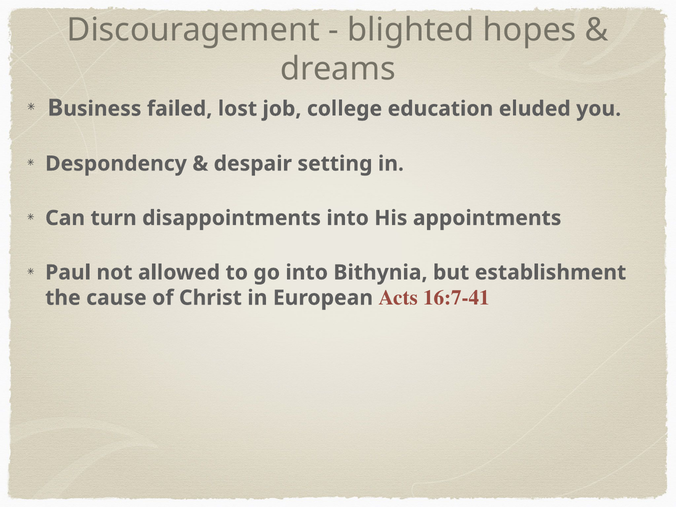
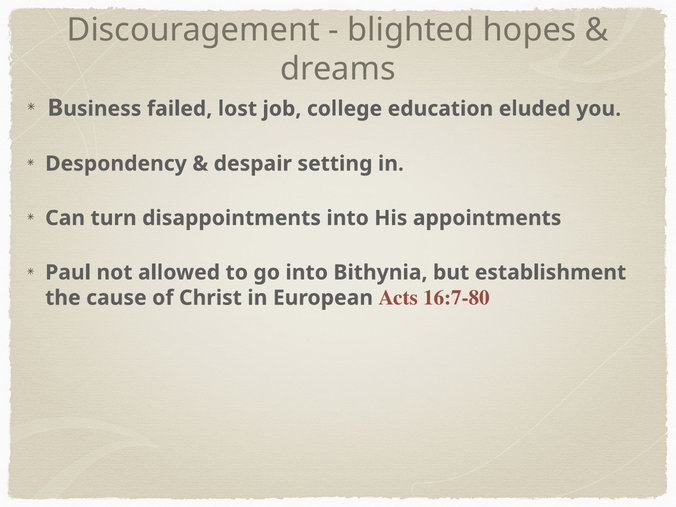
16:7-41: 16:7-41 -> 16:7-80
